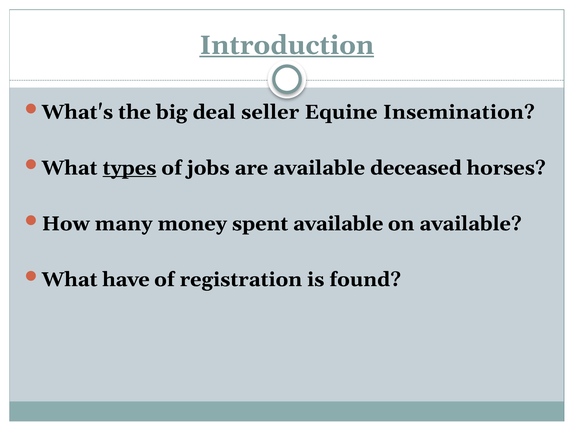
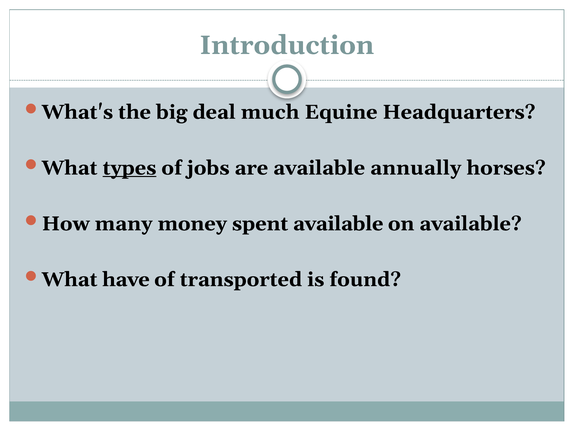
Introduction underline: present -> none
seller: seller -> much
Insemination: Insemination -> Headquarters
deceased: deceased -> annually
registration: registration -> transported
